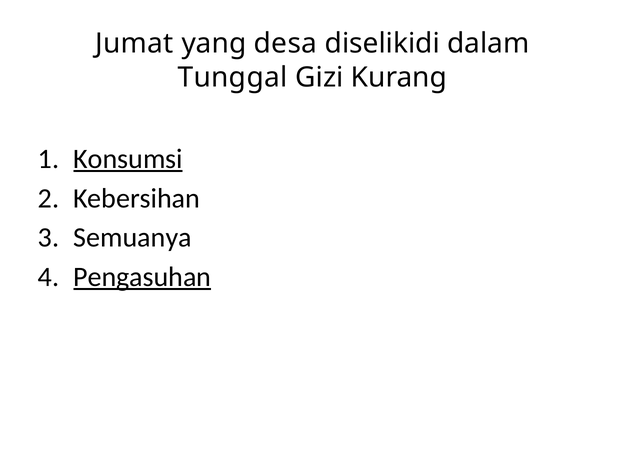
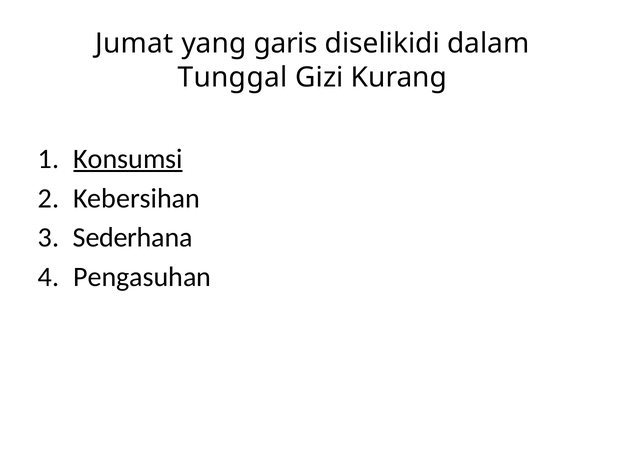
desa: desa -> garis
Semuanya: Semuanya -> Sederhana
Pengasuhan underline: present -> none
